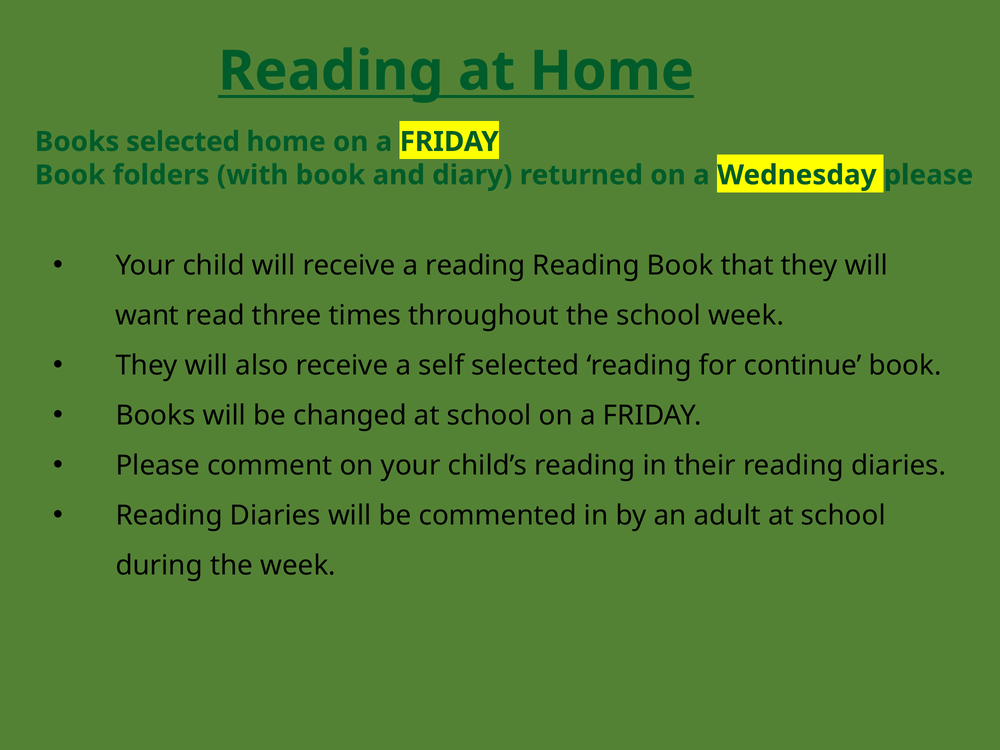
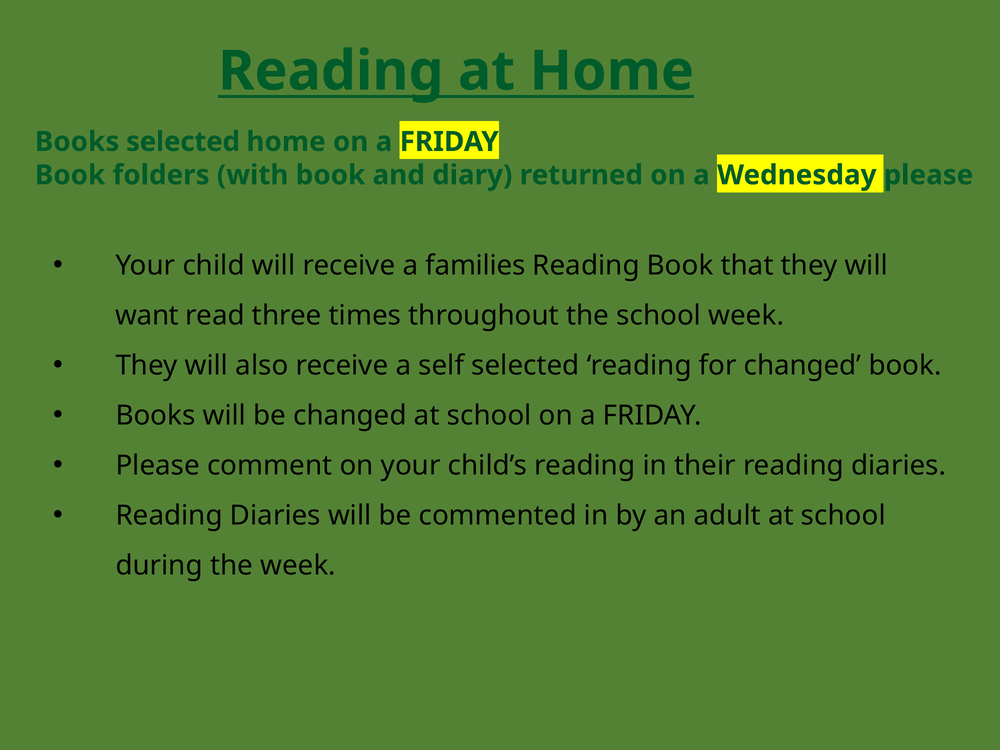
a reading: reading -> families
for continue: continue -> changed
